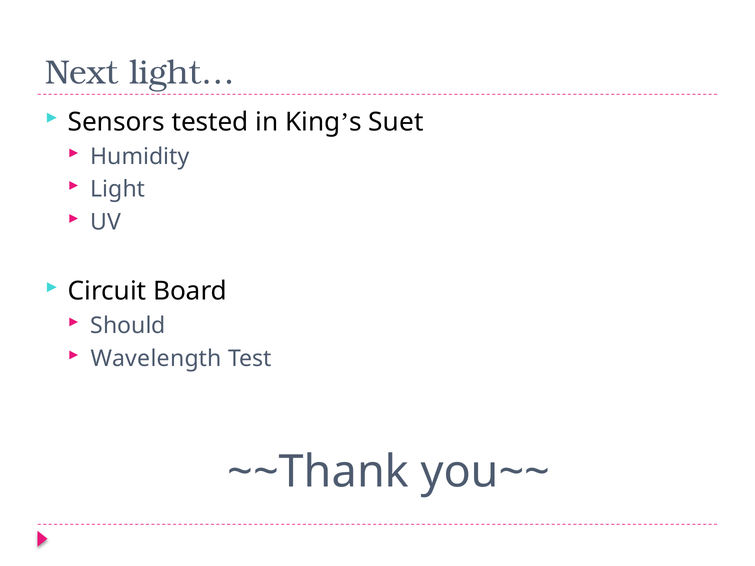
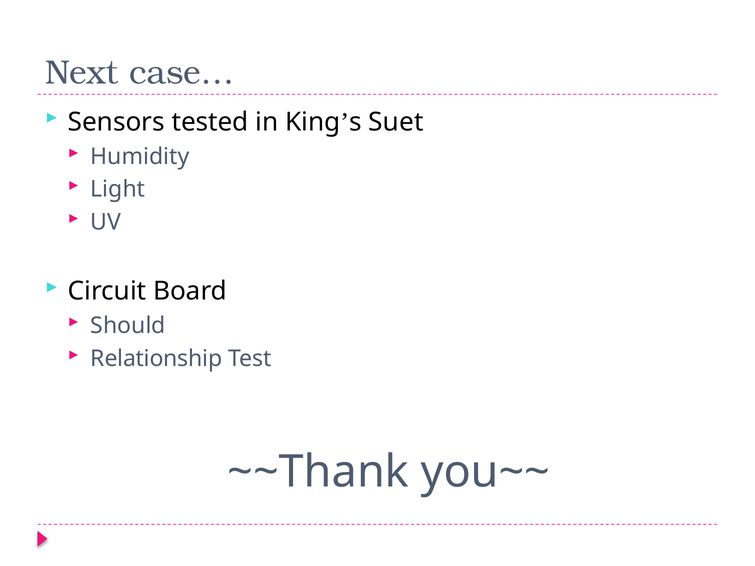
light…: light… -> case…
Wavelength: Wavelength -> Relationship
